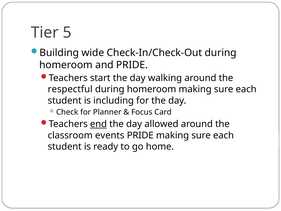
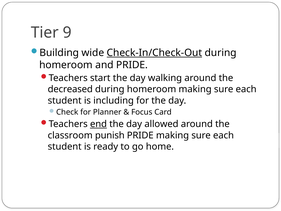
5: 5 -> 9
Check-In/Check-Out underline: none -> present
respectful: respectful -> decreased
events: events -> punish
